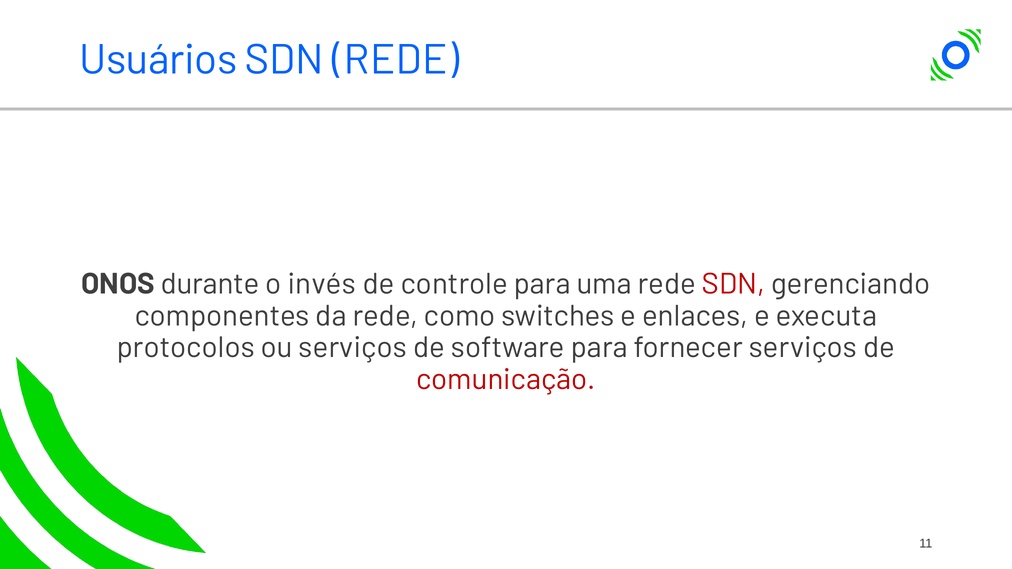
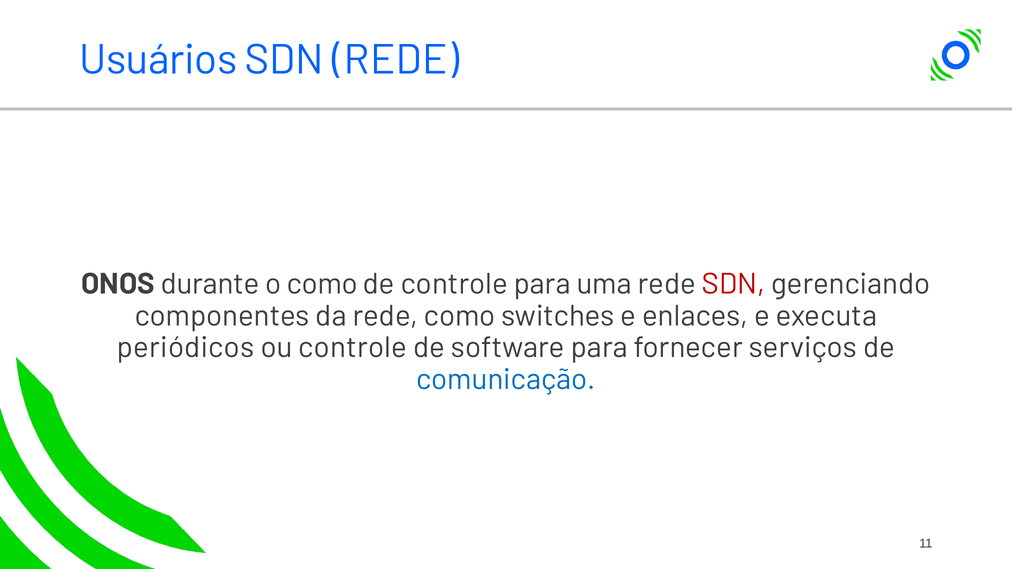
o invés: invés -> como
protocolos: protocolos -> periódicos
ou serviços: serviços -> controle
comunicação colour: red -> blue
